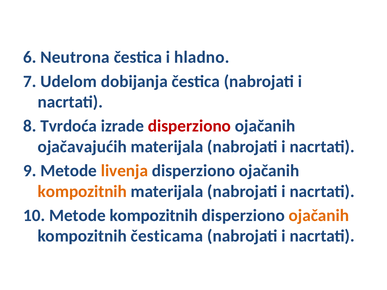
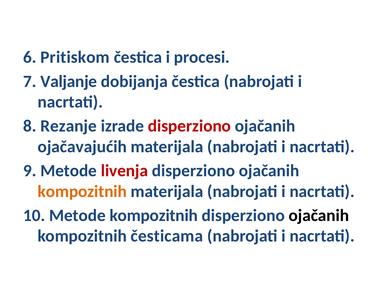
Neutrona: Neutrona -> Pritiskom
hladno: hladno -> procesi
Udelom: Udelom -> Valjanje
Tvrdoća: Tvrdoća -> Rezanje
livenja colour: orange -> red
ojačanih at (319, 216) colour: orange -> black
